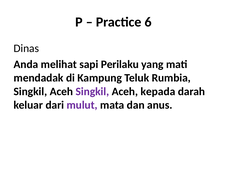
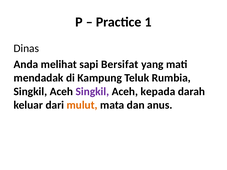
6: 6 -> 1
Perilaku: Perilaku -> Bersifat
mulut colour: purple -> orange
